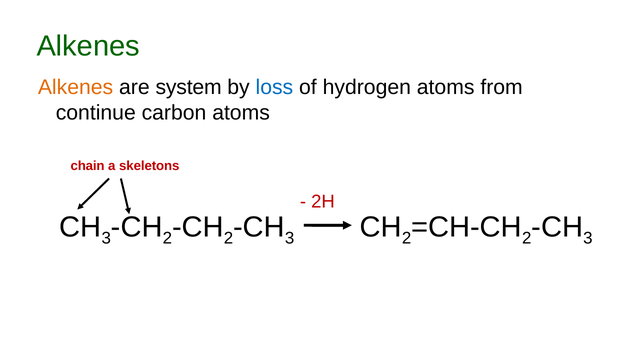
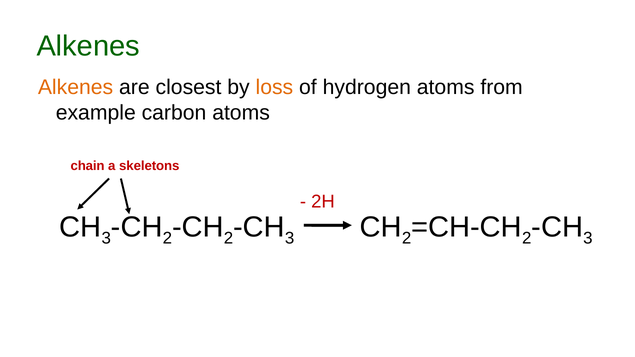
system: system -> closest
loss colour: blue -> orange
continue: continue -> example
